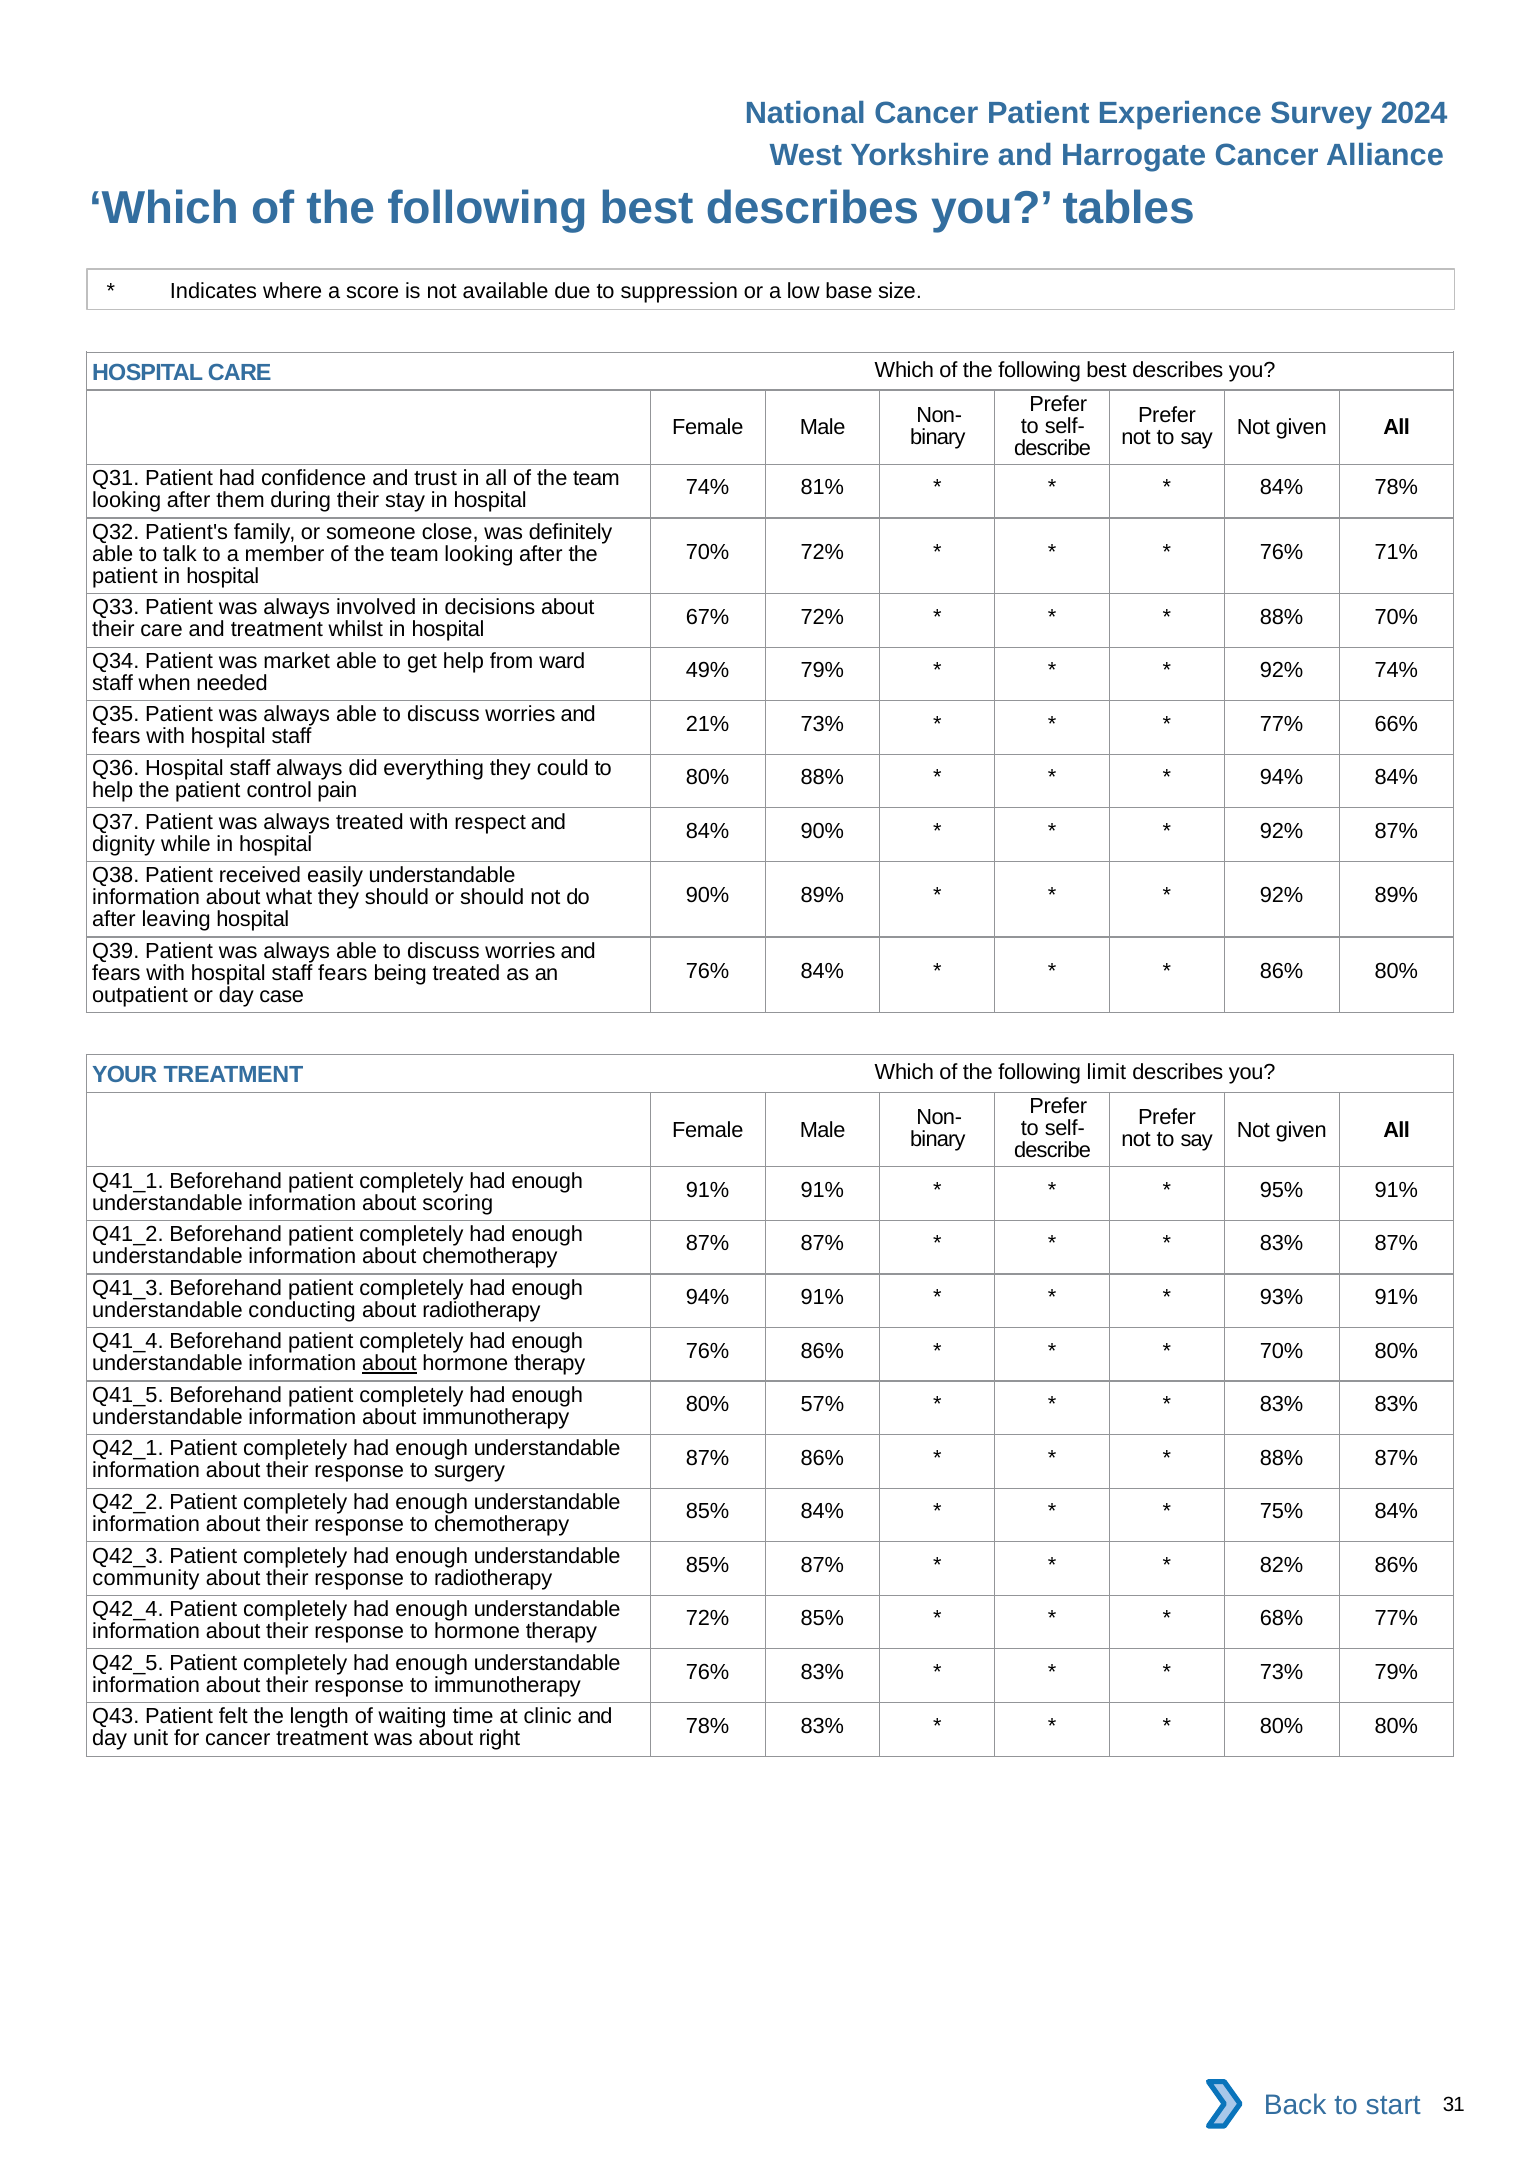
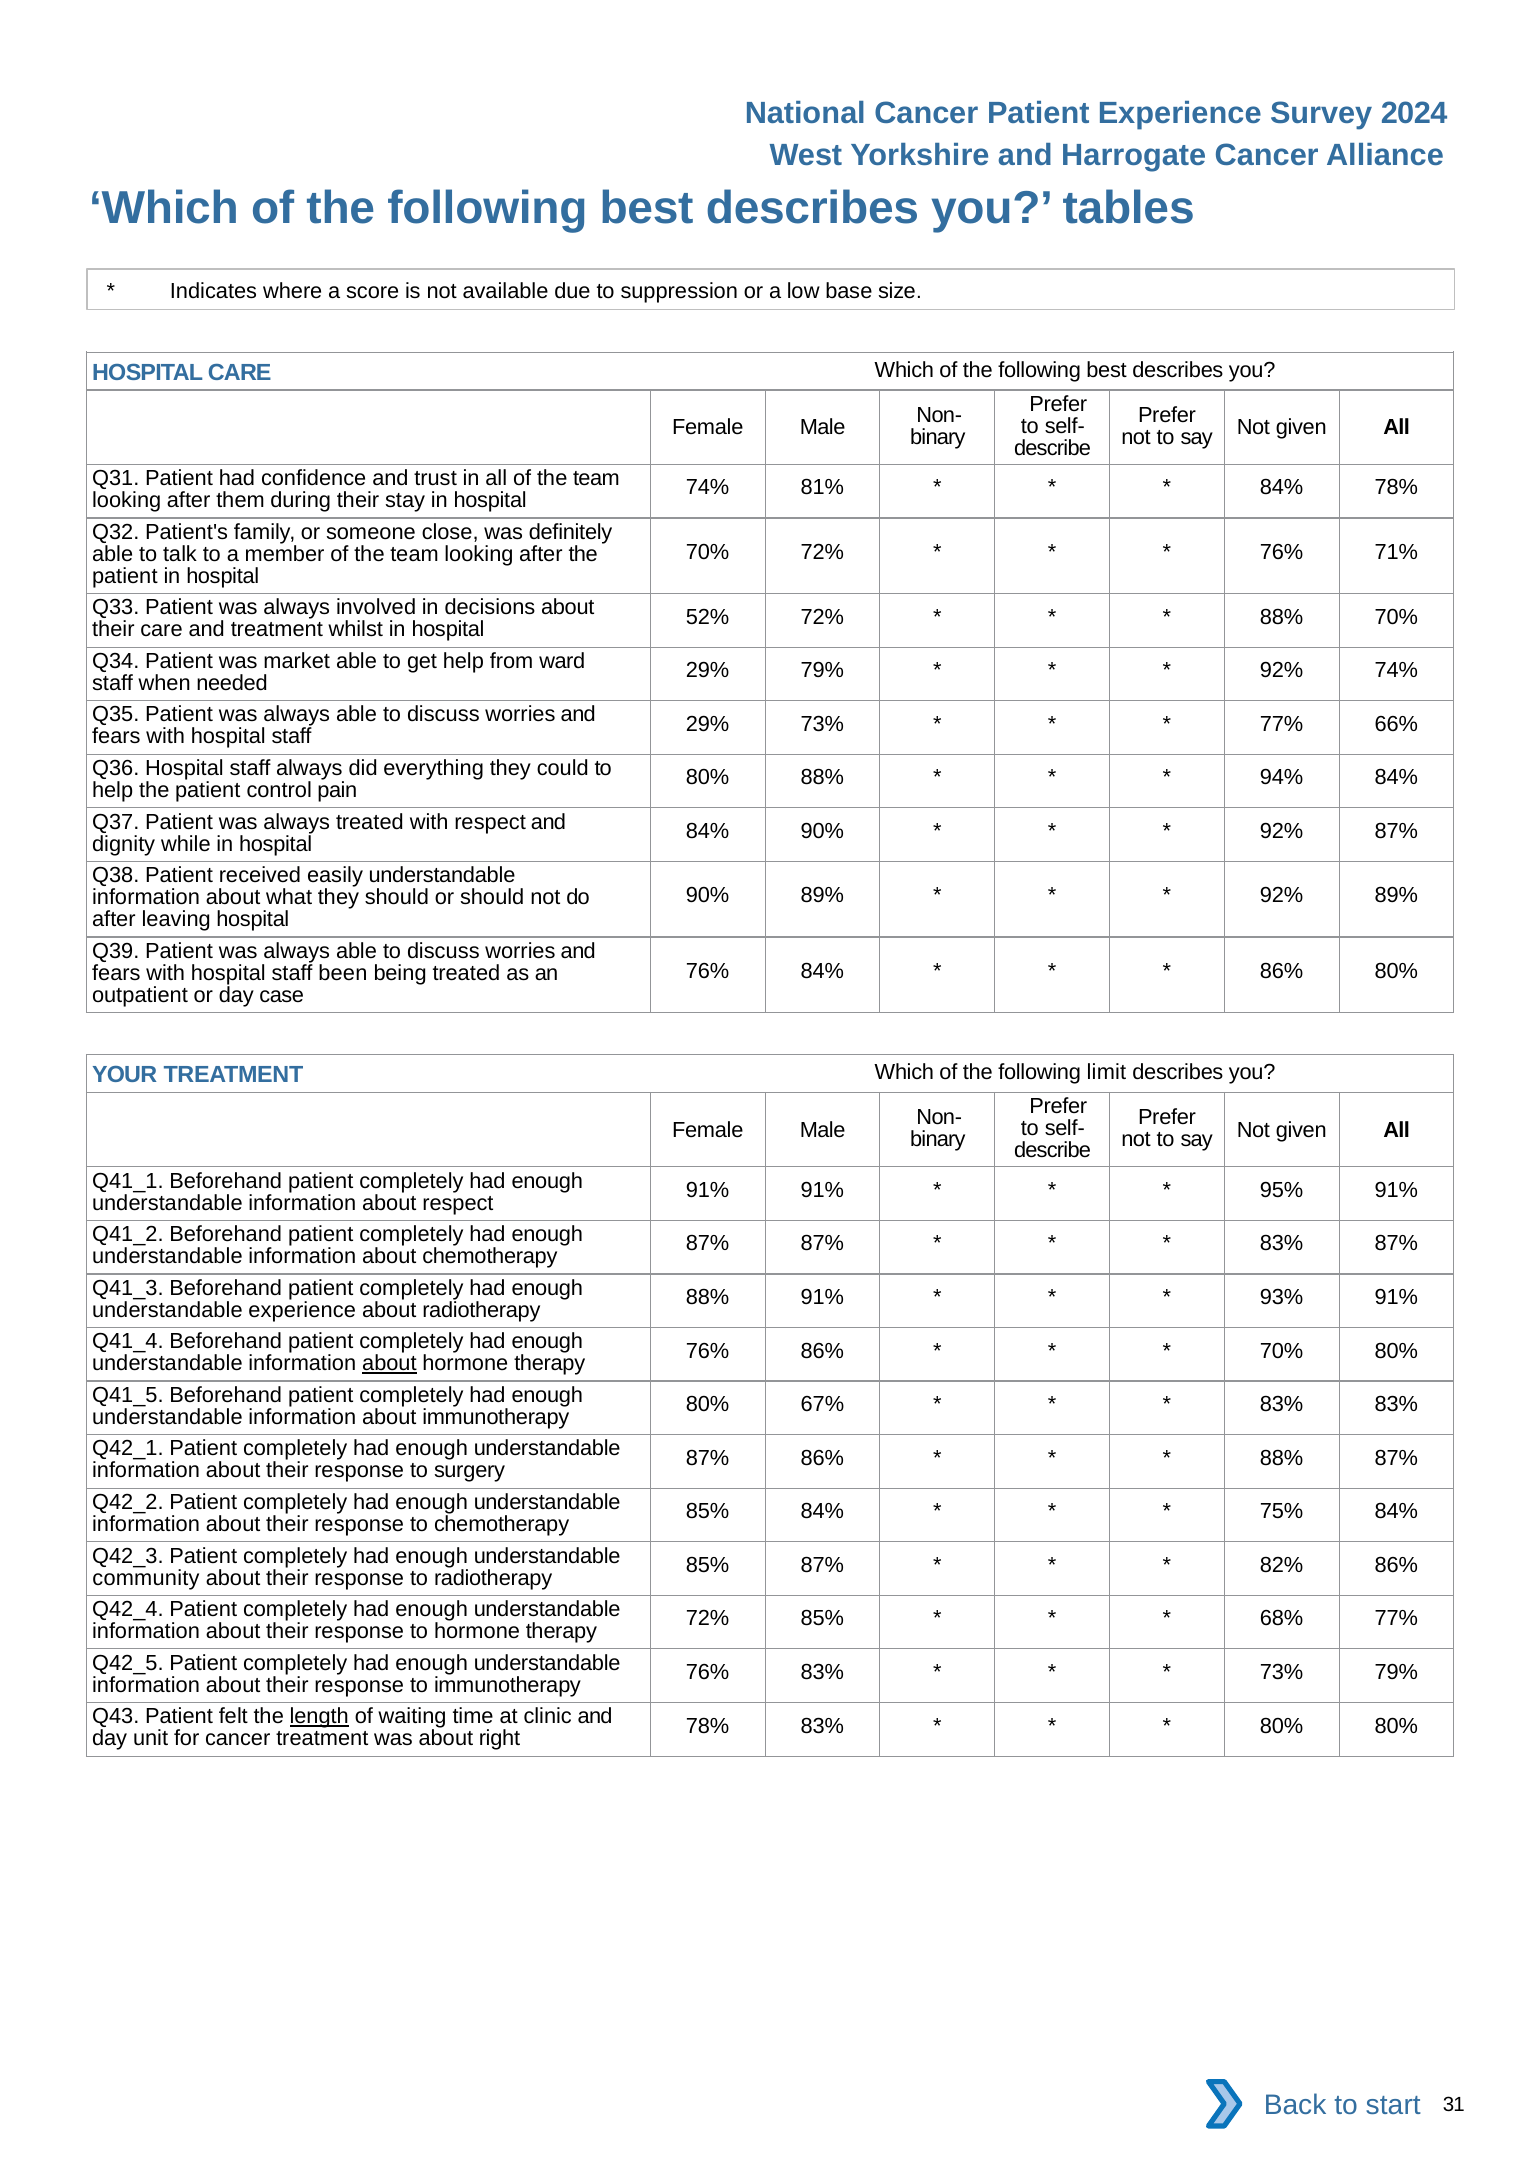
67%: 67% -> 52%
49% at (708, 670): 49% -> 29%
21% at (708, 724): 21% -> 29%
staff fears: fears -> been
about scoring: scoring -> respect
94% at (708, 1297): 94% -> 88%
understandable conducting: conducting -> experience
57%: 57% -> 67%
length underline: none -> present
